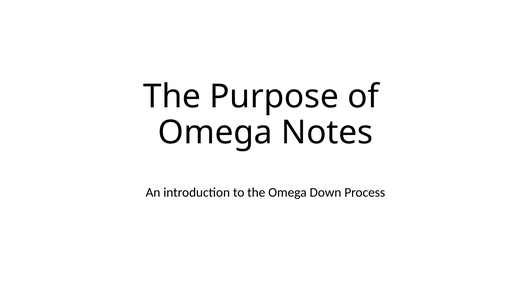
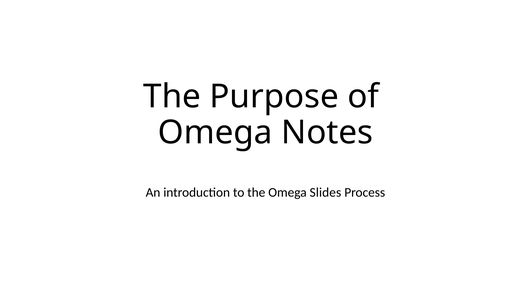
Down: Down -> Slides
